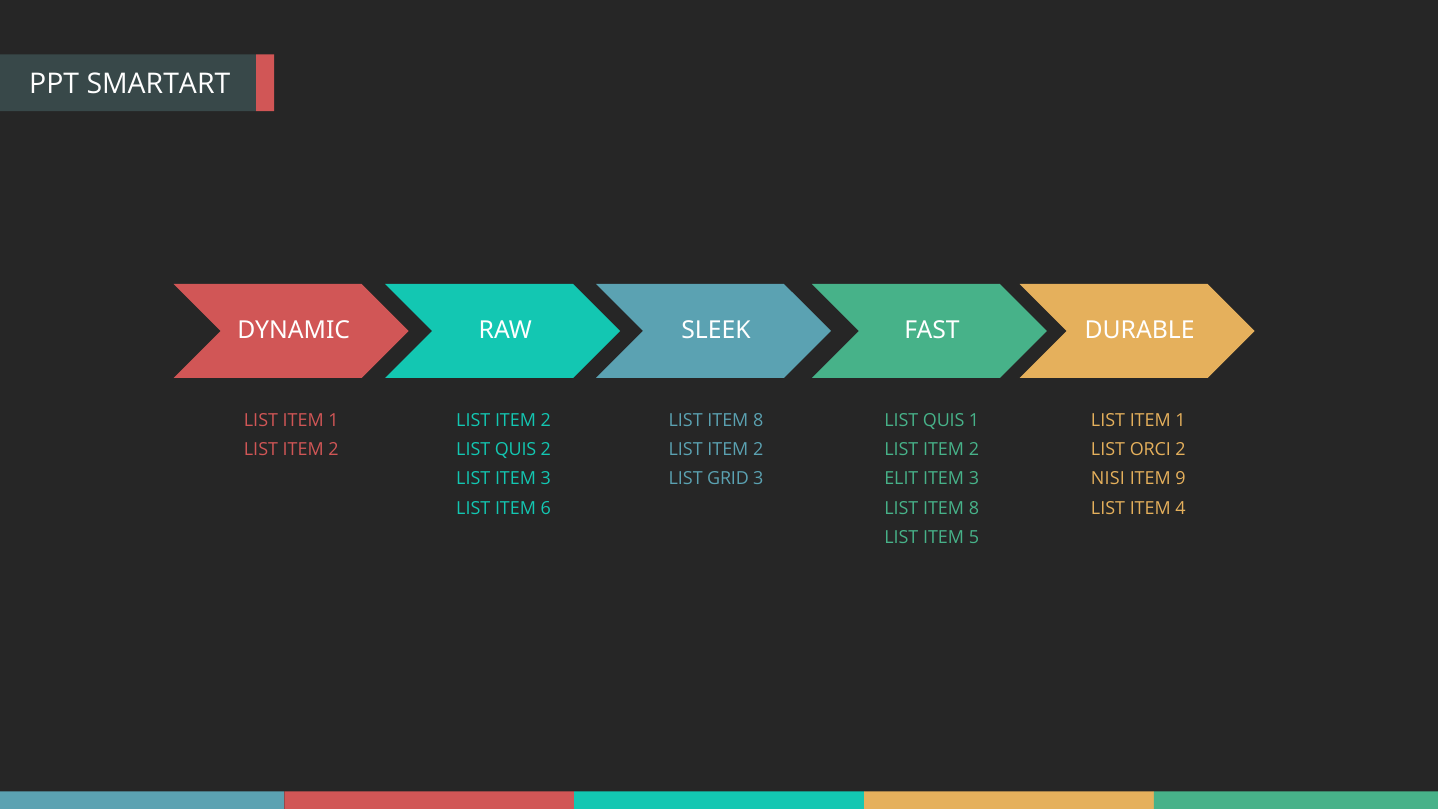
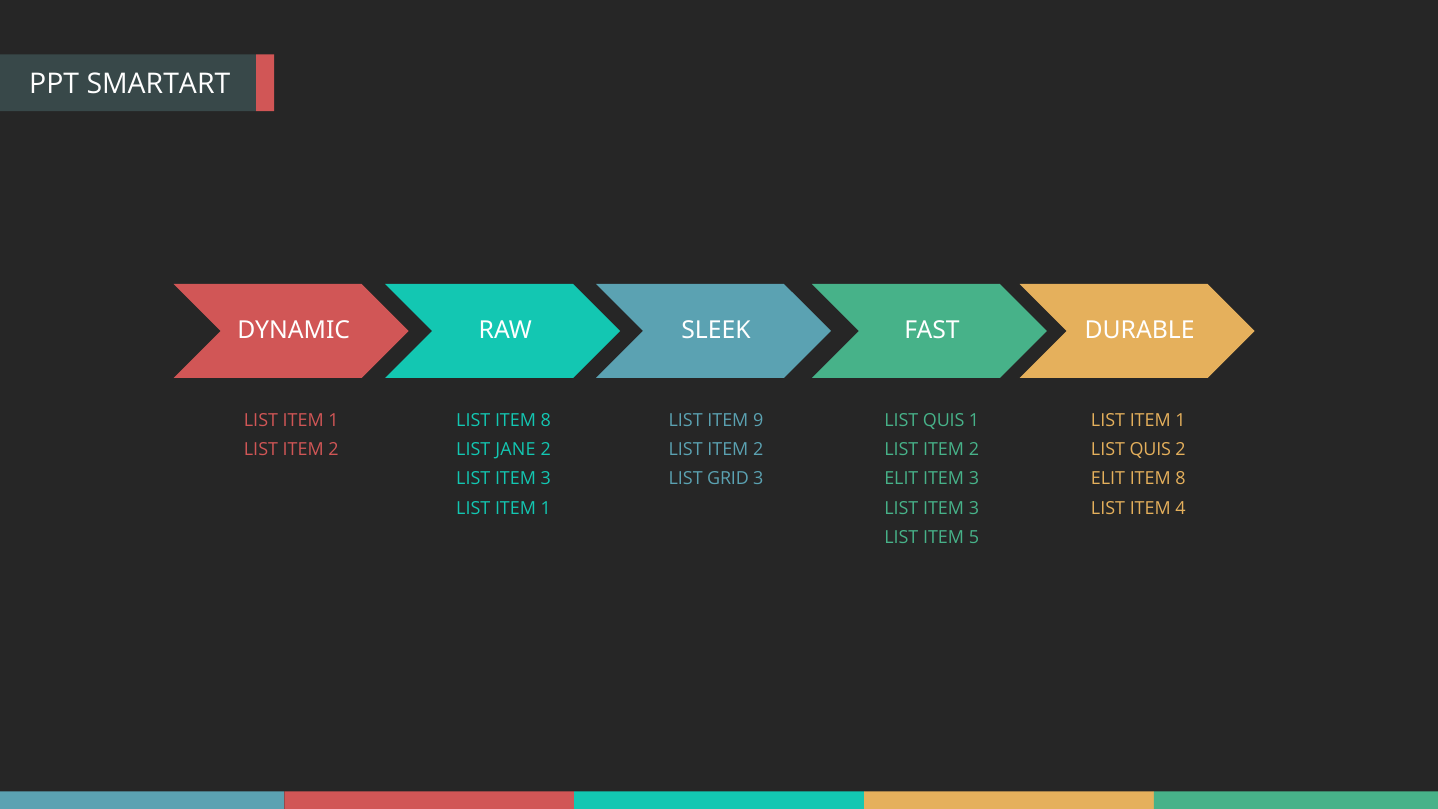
2 at (546, 421): 2 -> 8
8 at (758, 421): 8 -> 9
QUIS at (516, 450): QUIS -> JANE
ORCI at (1150, 450): ORCI -> QUIS
NISI at (1108, 479): NISI -> ELIT
9 at (1181, 479): 9 -> 8
6 at (546, 508): 6 -> 1
8 at (974, 508): 8 -> 3
